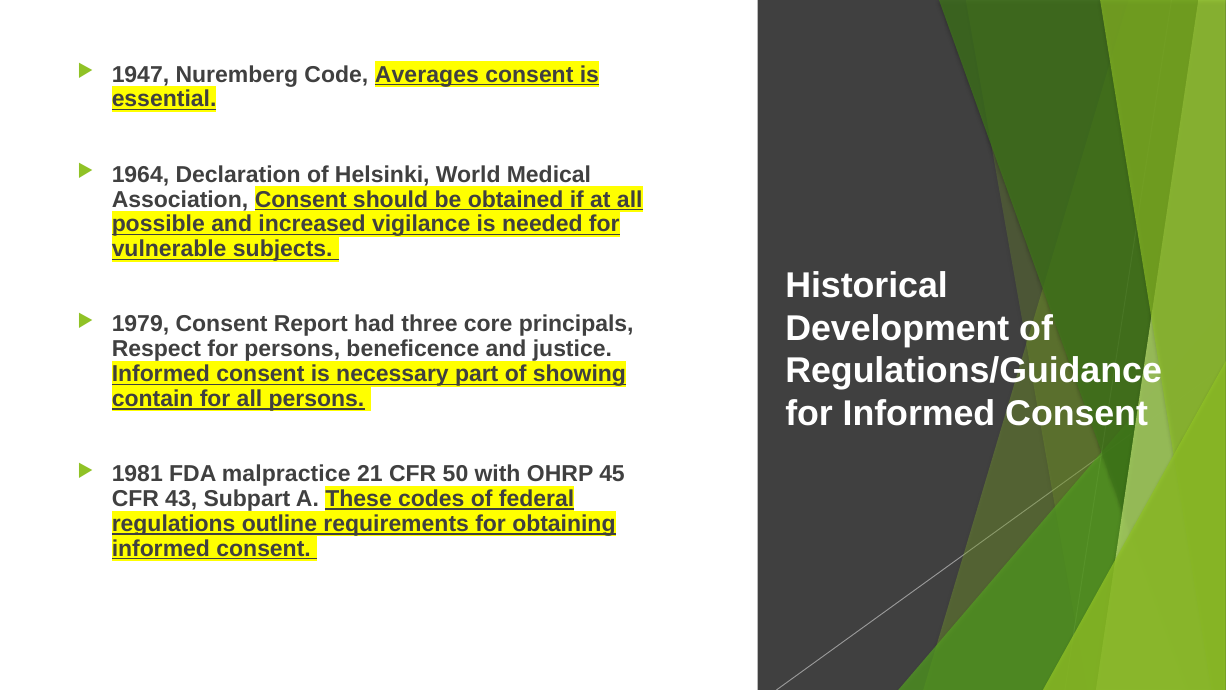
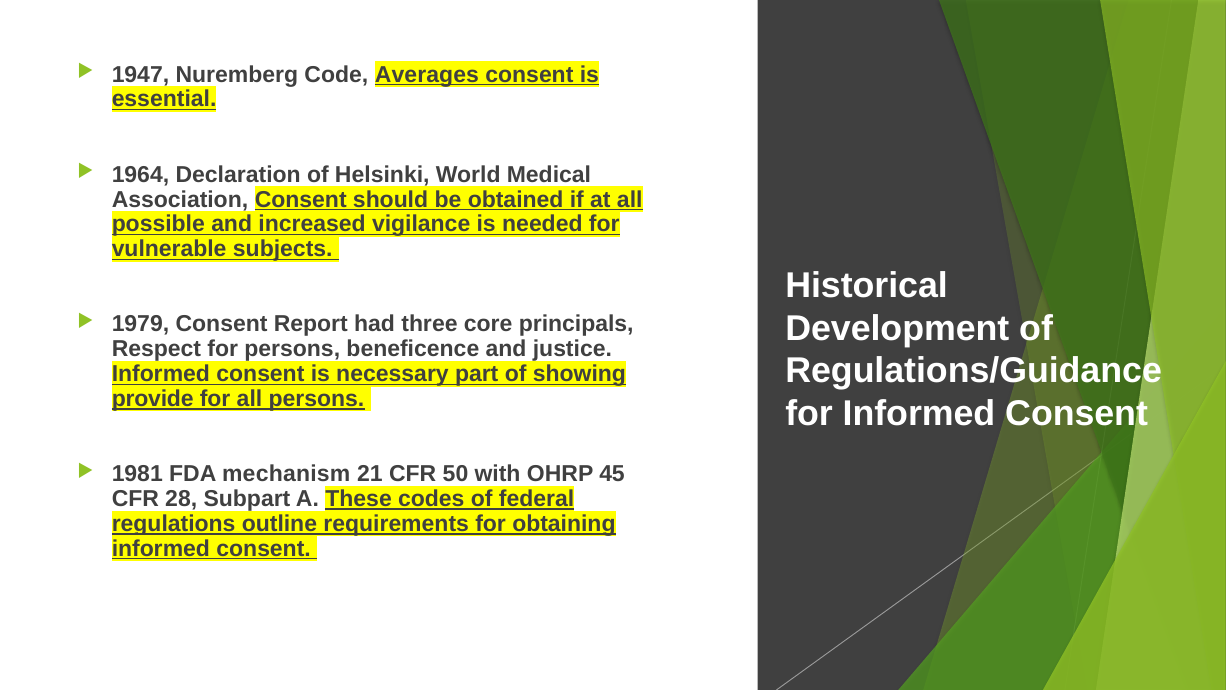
contain: contain -> provide
malpractice: malpractice -> mechanism
43: 43 -> 28
